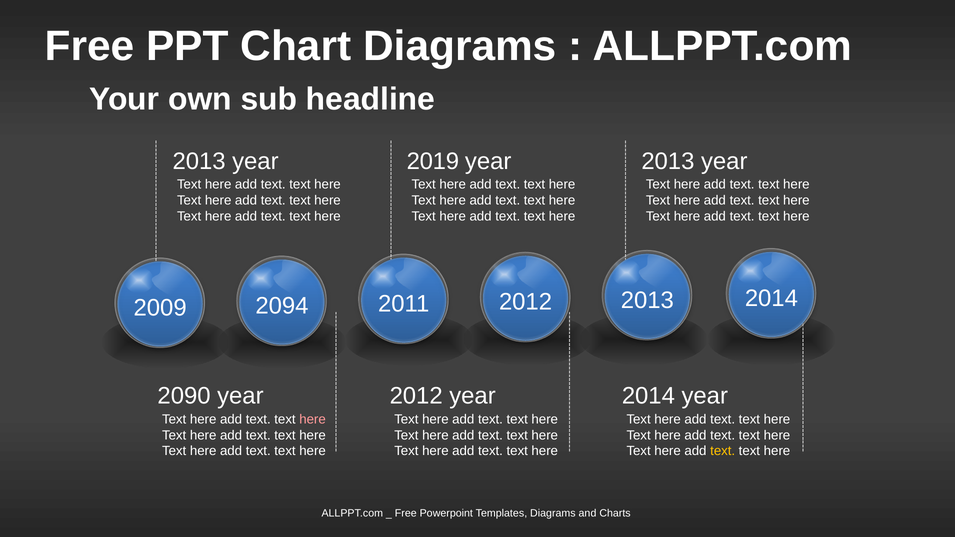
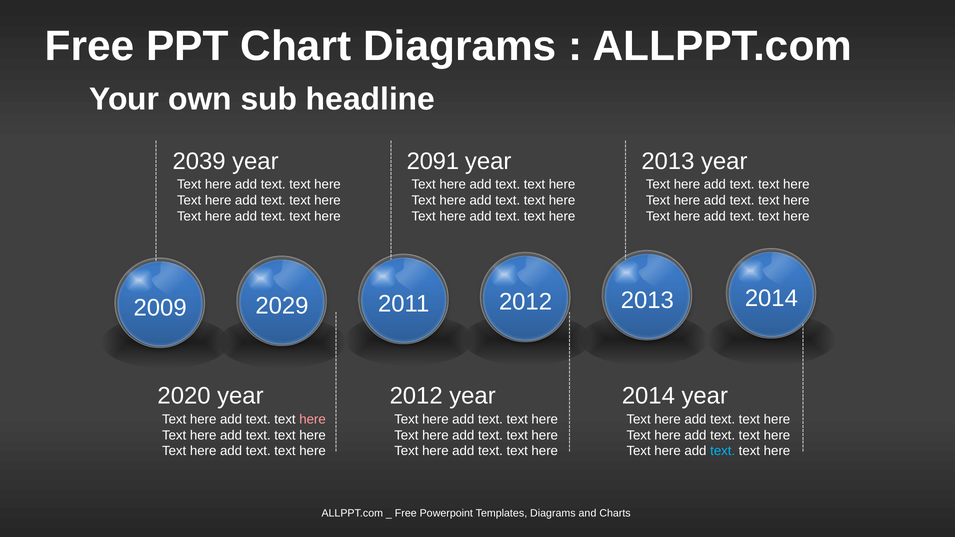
2013 at (199, 161): 2013 -> 2039
2019: 2019 -> 2091
2094: 2094 -> 2029
2090: 2090 -> 2020
text at (723, 451) colour: yellow -> light blue
